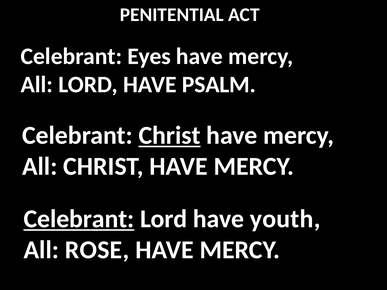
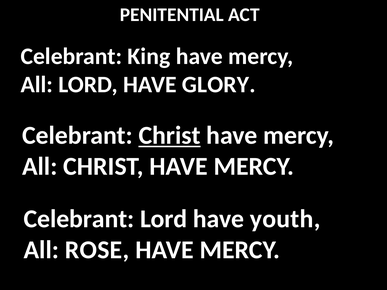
Eyes: Eyes -> King
PSALM: PSALM -> GLORY
Celebrant at (79, 219) underline: present -> none
